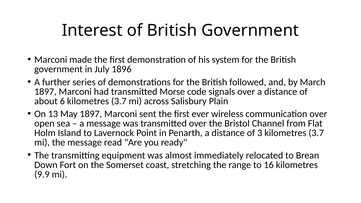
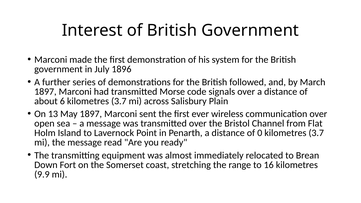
3: 3 -> 0
